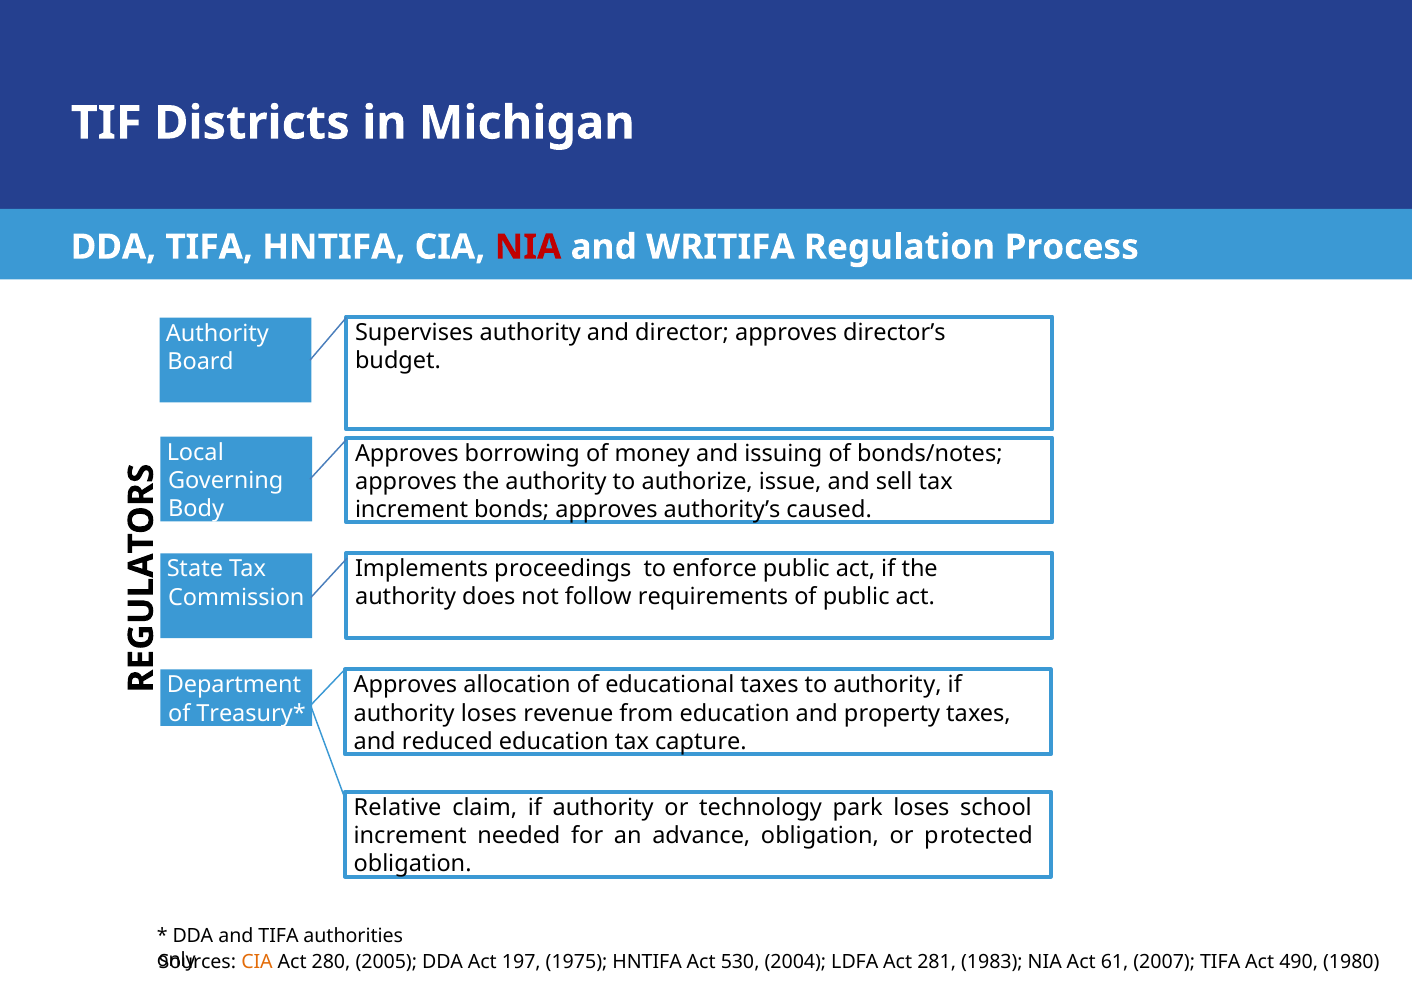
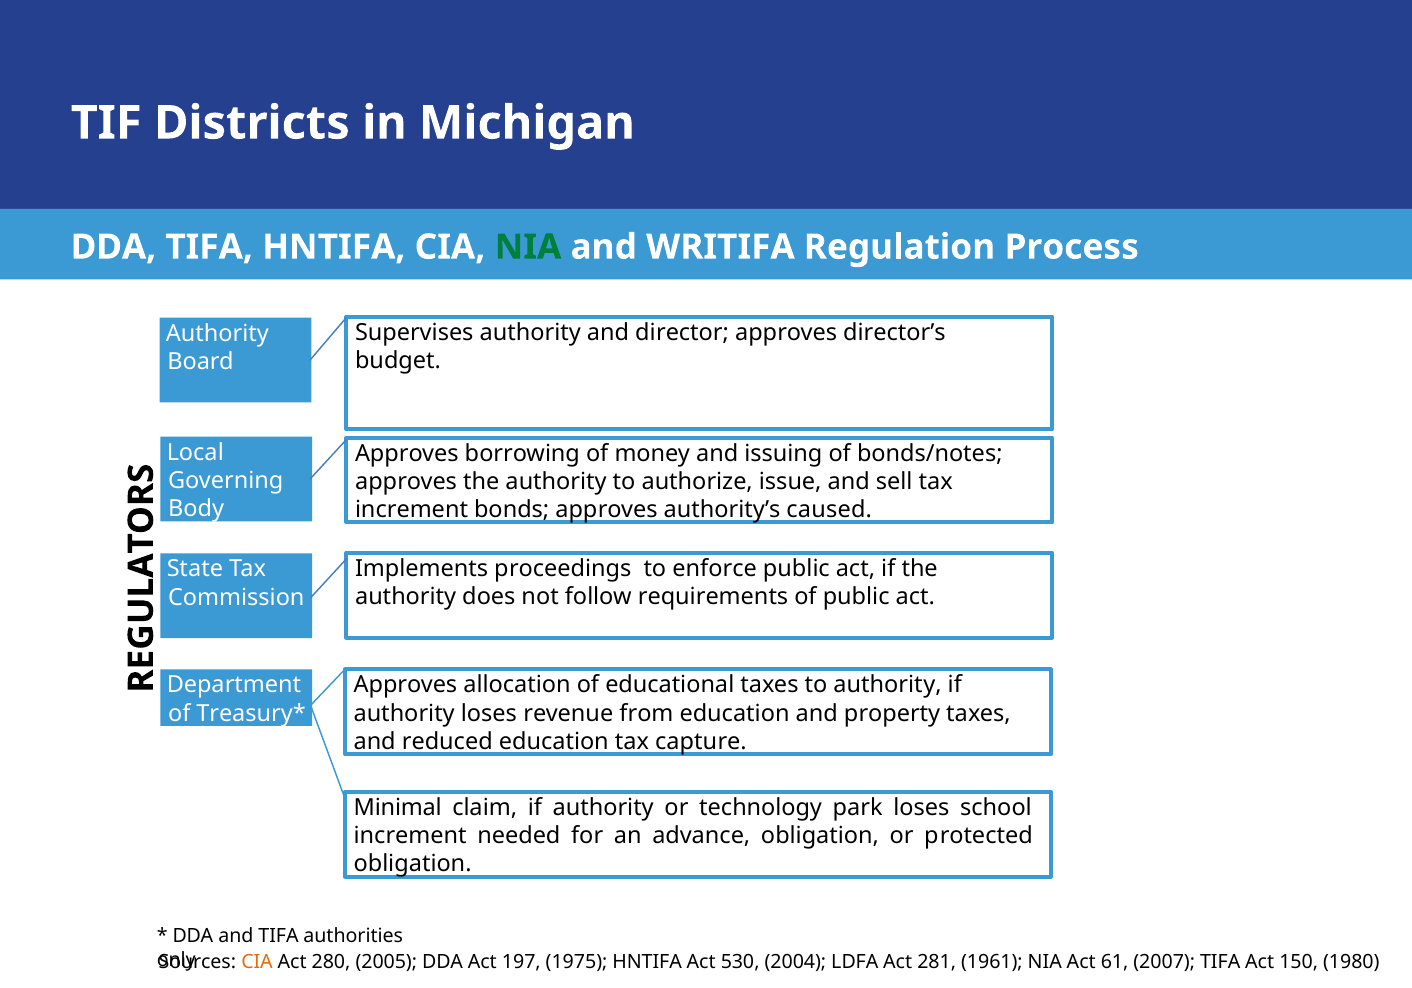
NIA at (528, 247) colour: red -> green
Relative: Relative -> Minimal
1983: 1983 -> 1961
490: 490 -> 150
